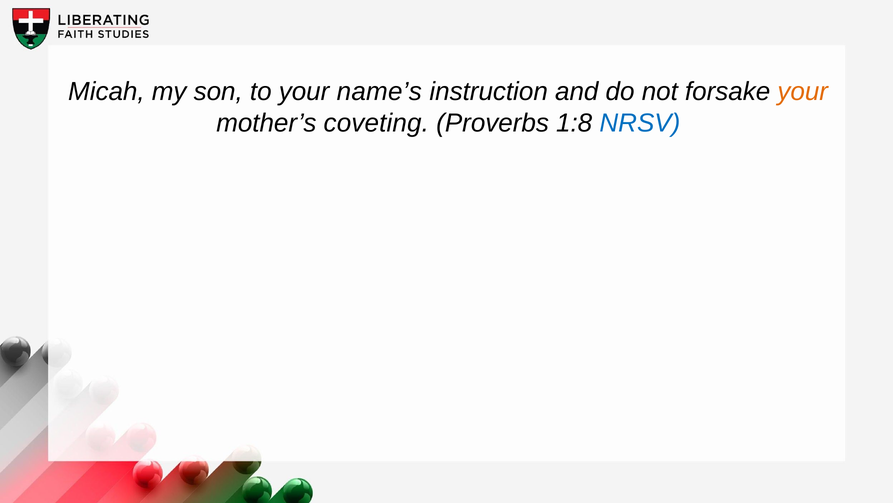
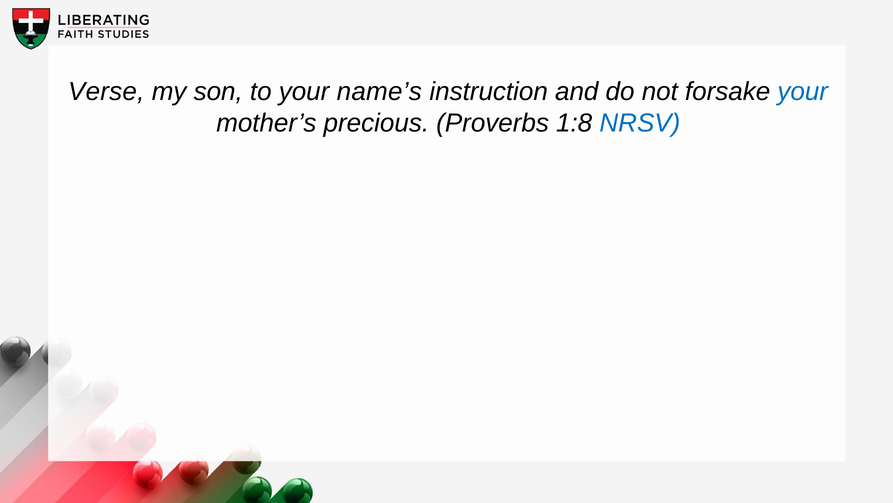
Micah: Micah -> Verse
your at (803, 91) colour: orange -> blue
coveting: coveting -> precious
